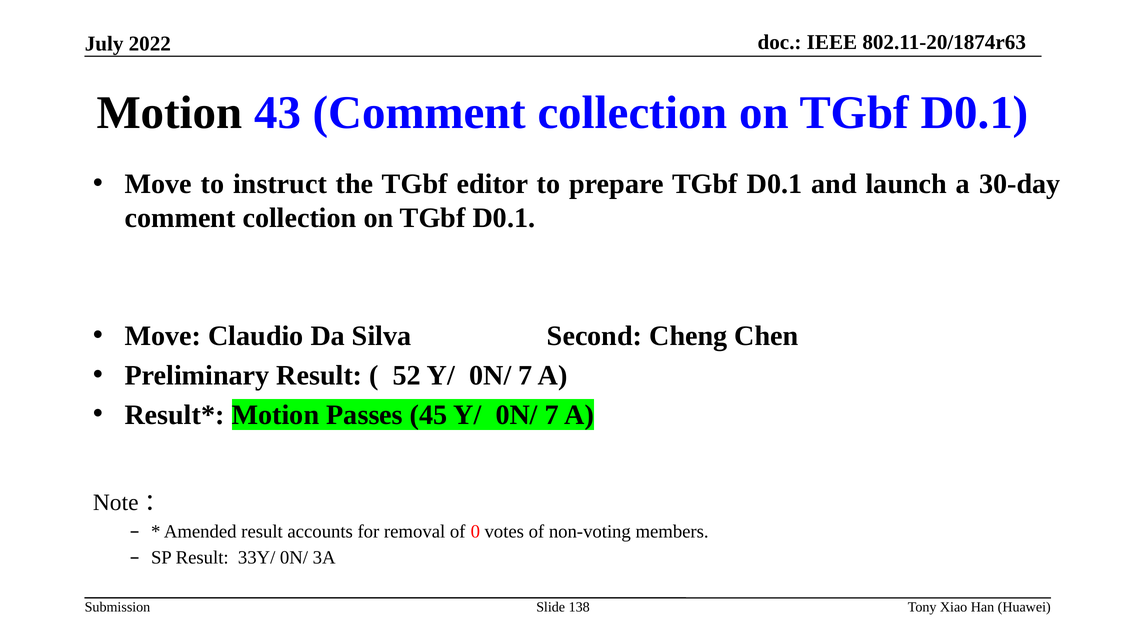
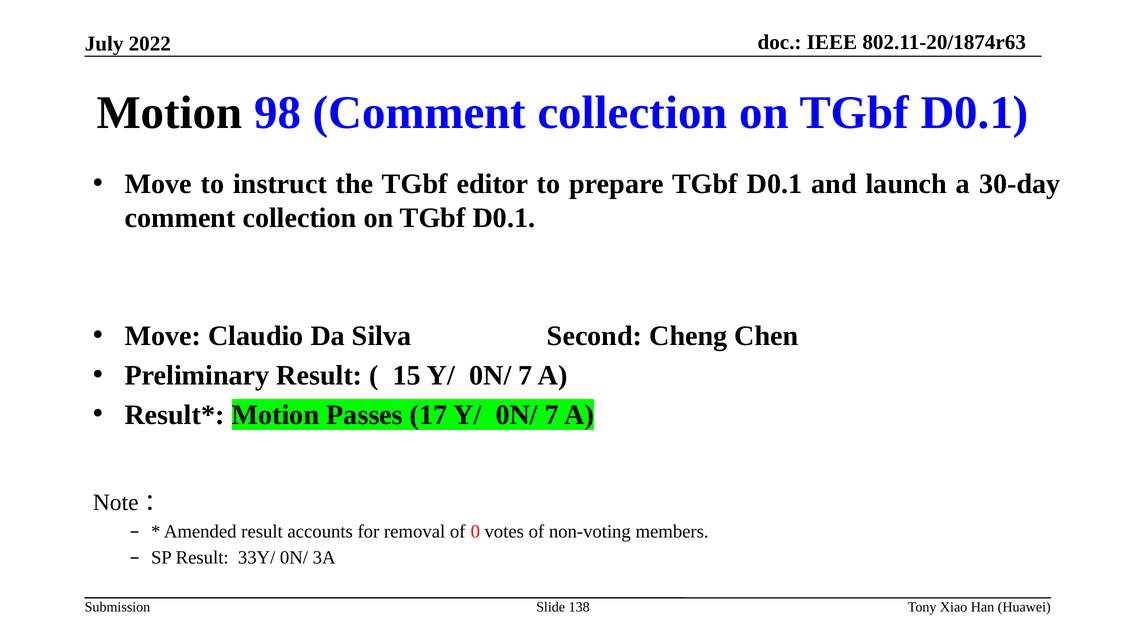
43: 43 -> 98
52: 52 -> 15
45: 45 -> 17
